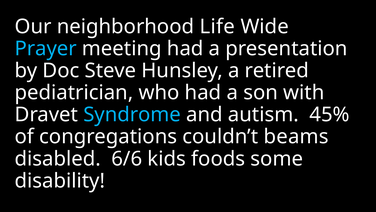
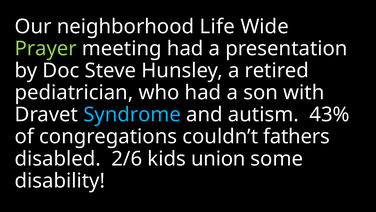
Prayer colour: light blue -> light green
45%: 45% -> 43%
beams: beams -> fathers
6/6: 6/6 -> 2/6
foods: foods -> union
